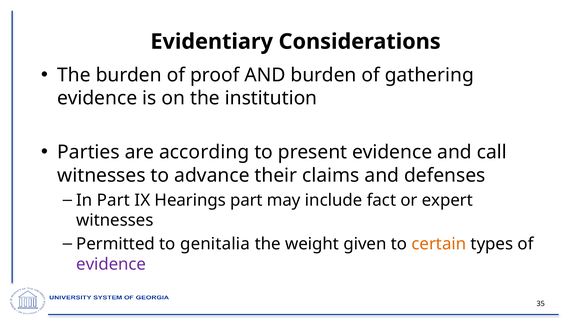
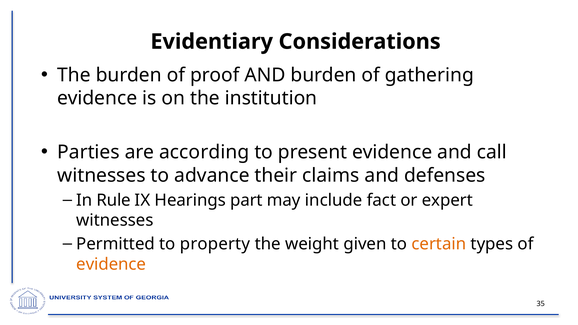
In Part: Part -> Rule
genitalia: genitalia -> property
evidence at (111, 264) colour: purple -> orange
